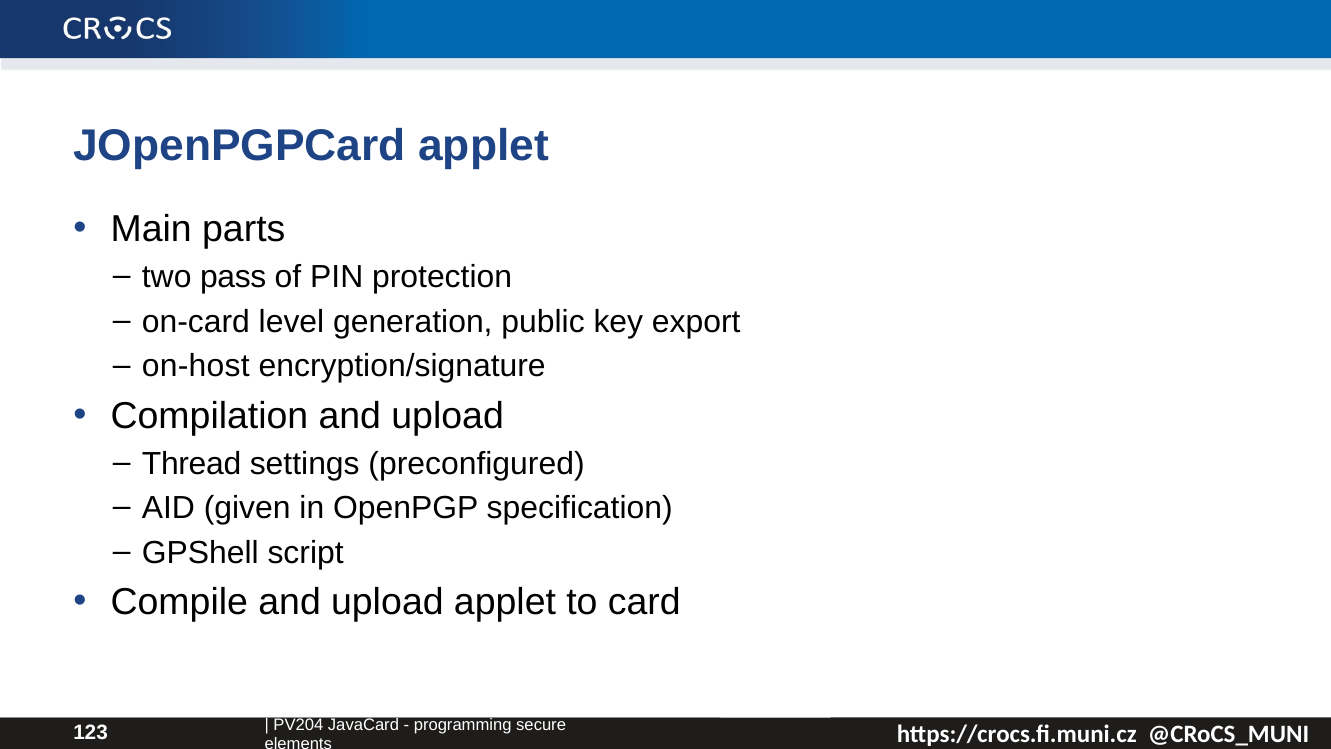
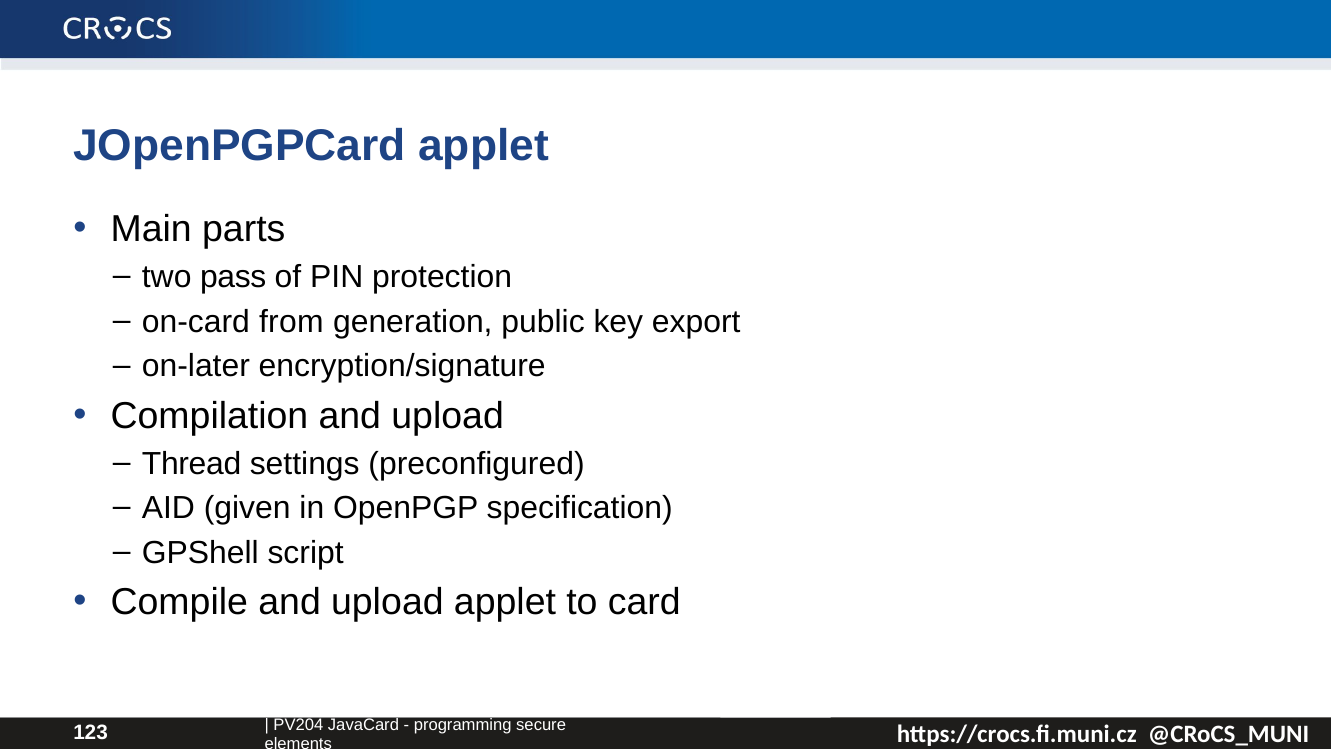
level: level -> from
on-host: on-host -> on-later
